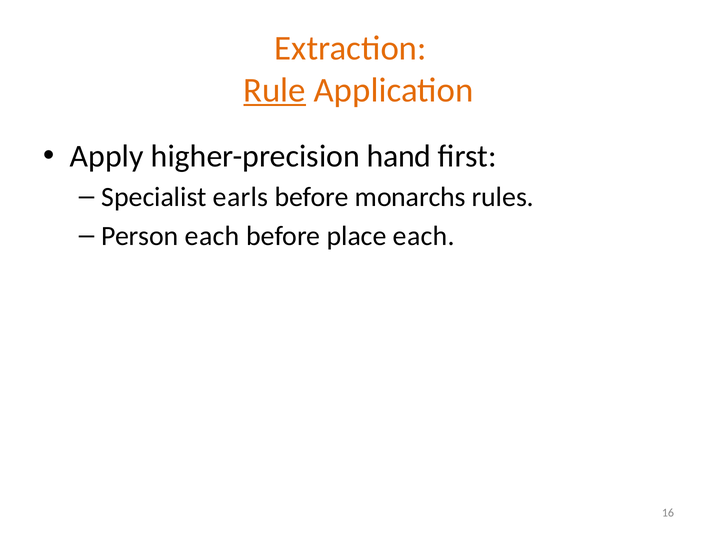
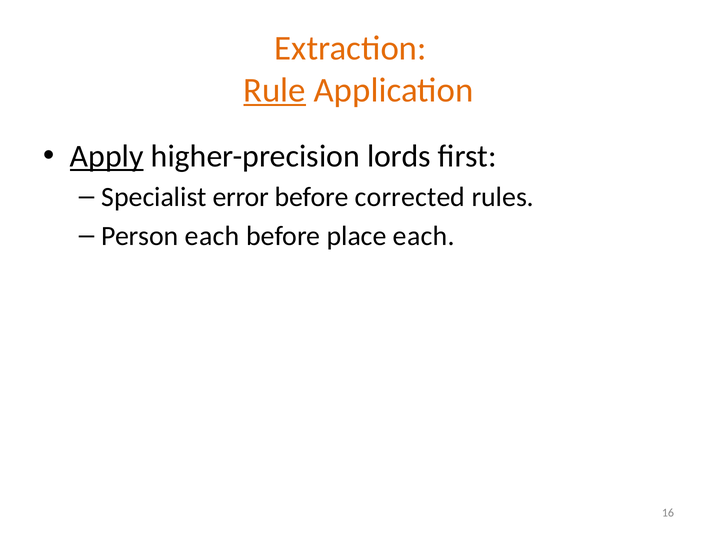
Apply underline: none -> present
hand: hand -> lords
earls: earls -> error
monarchs: monarchs -> corrected
